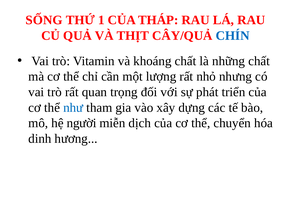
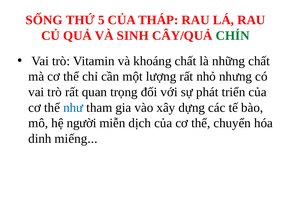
1: 1 -> 5
THỊT: THỊT -> SINH
CHÍN colour: blue -> green
hương: hương -> miếng
